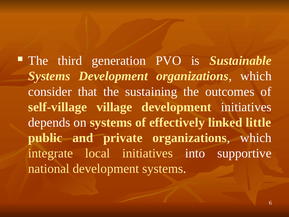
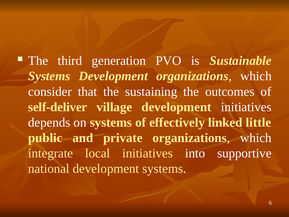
self-village: self-village -> self-deliver
